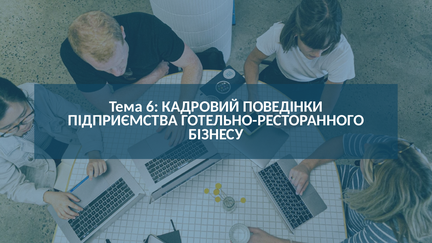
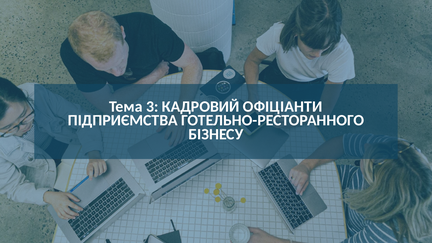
6: 6 -> 3
ПОВЕДІНКИ: ПОВЕДІНКИ -> ОФІЦІАНТИ
